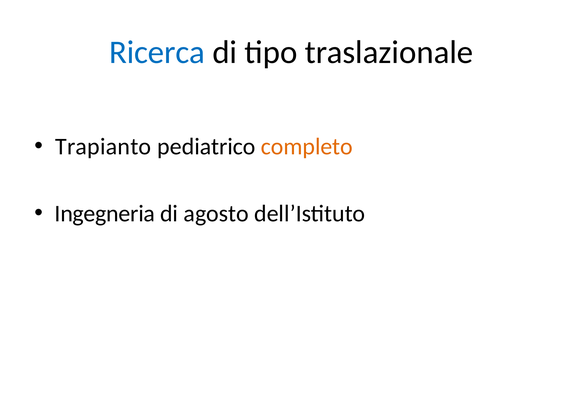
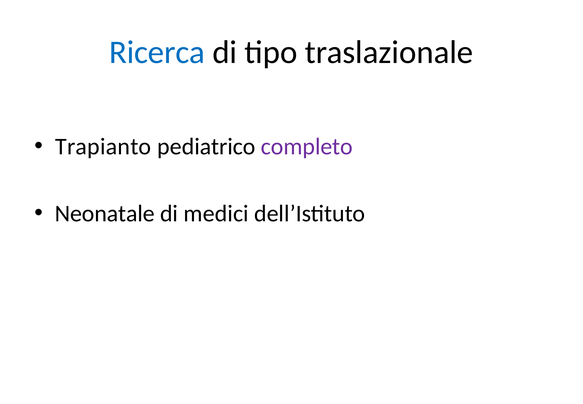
completo colour: orange -> purple
Ingegneria: Ingegneria -> Neonatale
agosto: agosto -> medici
